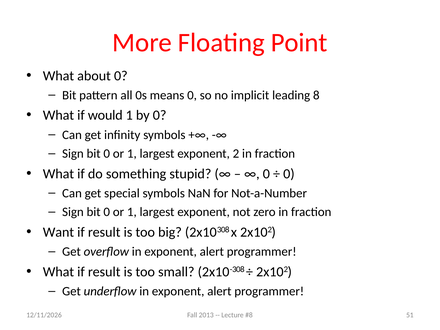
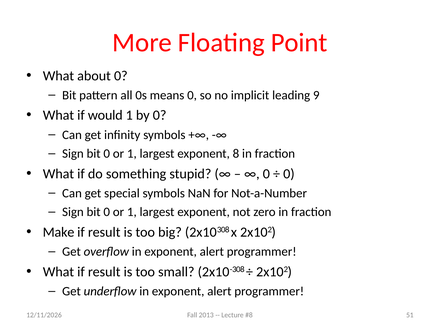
8: 8 -> 9
2: 2 -> 8
Want: Want -> Make
